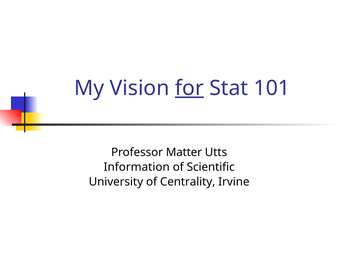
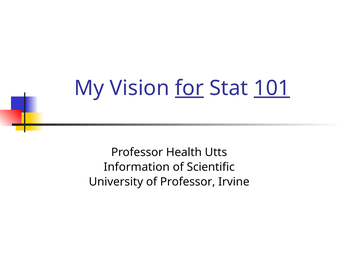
101 underline: none -> present
Matter: Matter -> Health
of Centrality: Centrality -> Professor
